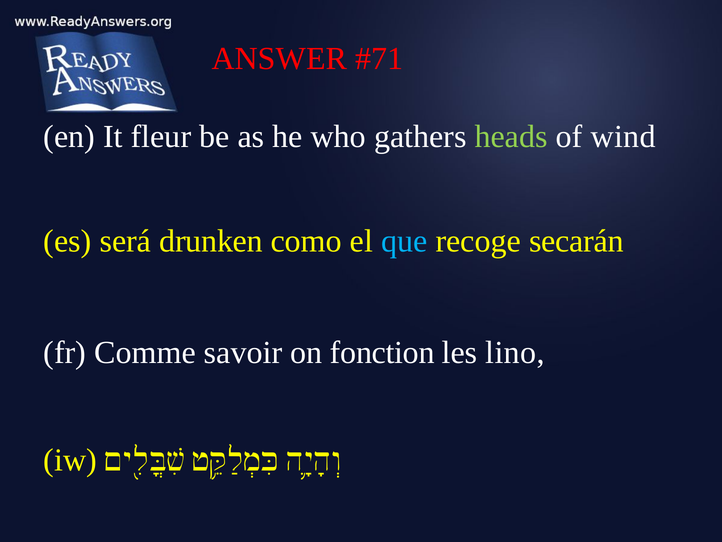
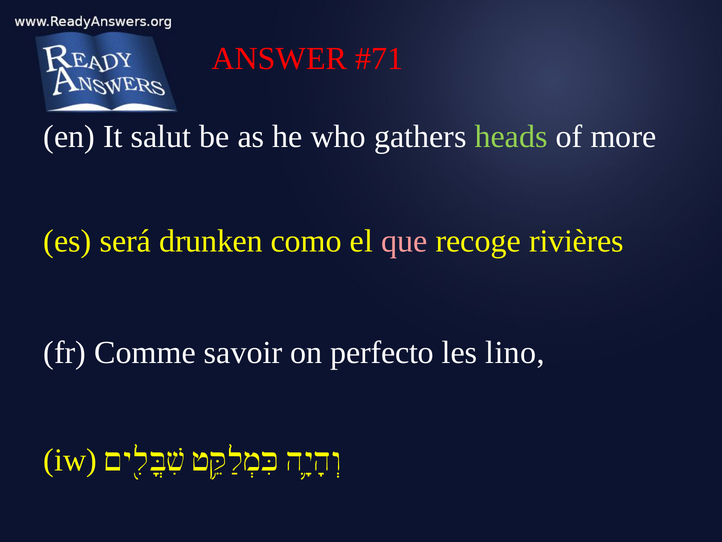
fleur: fleur -> salut
wind: wind -> more
que colour: light blue -> pink
secarán: secarán -> rivières
fonction: fonction -> perfecto
